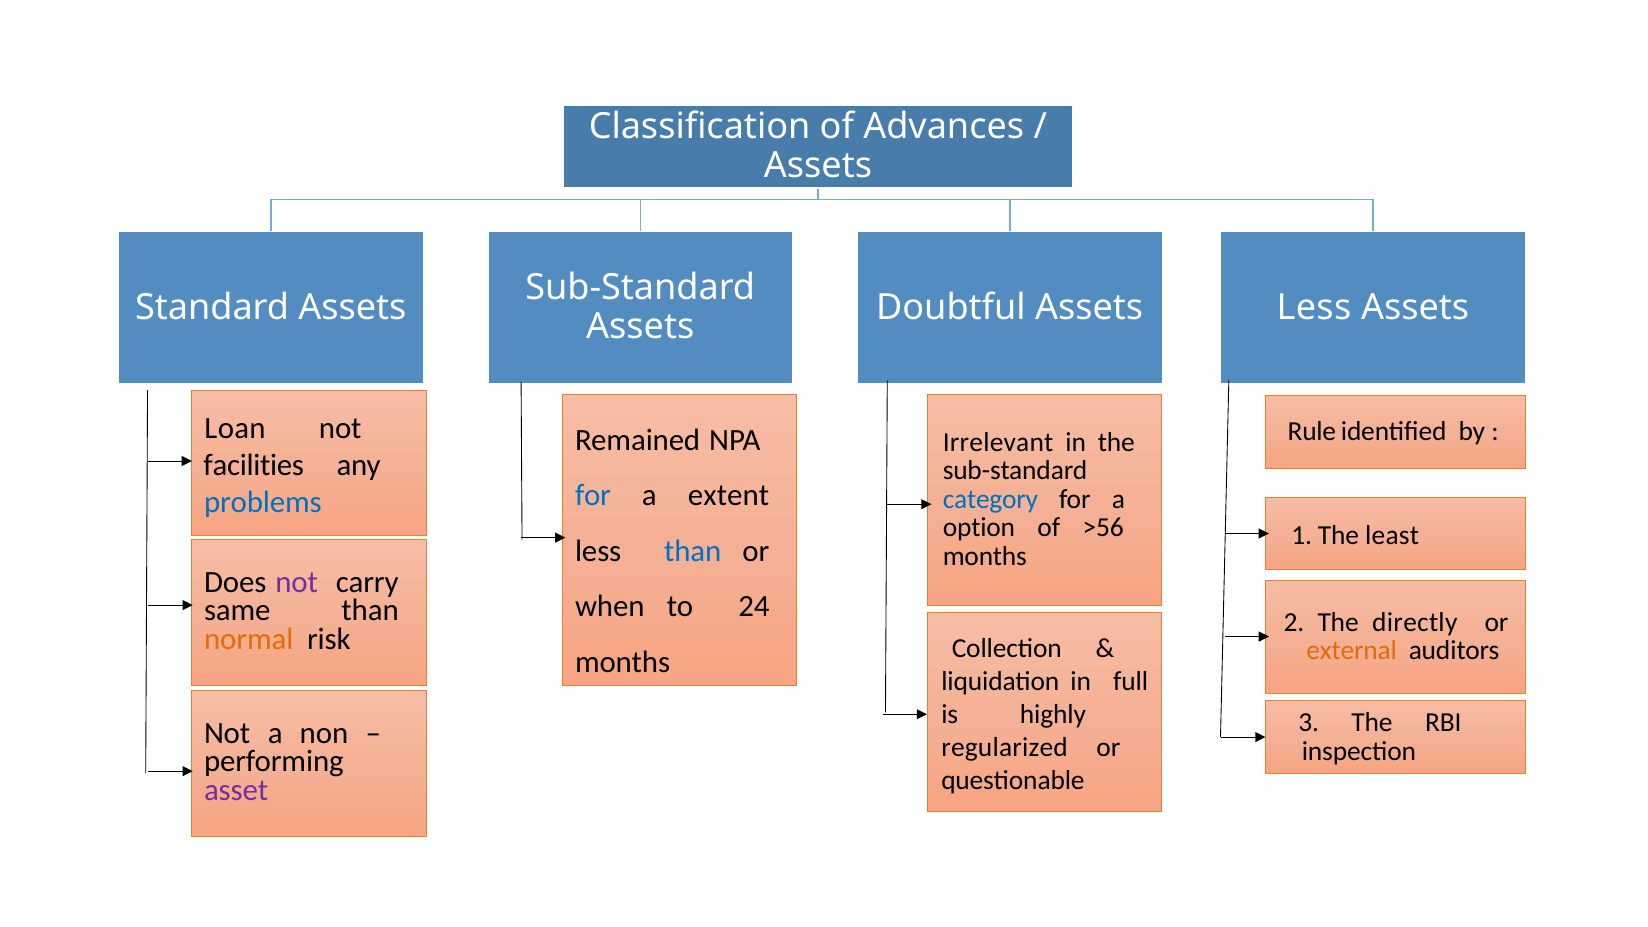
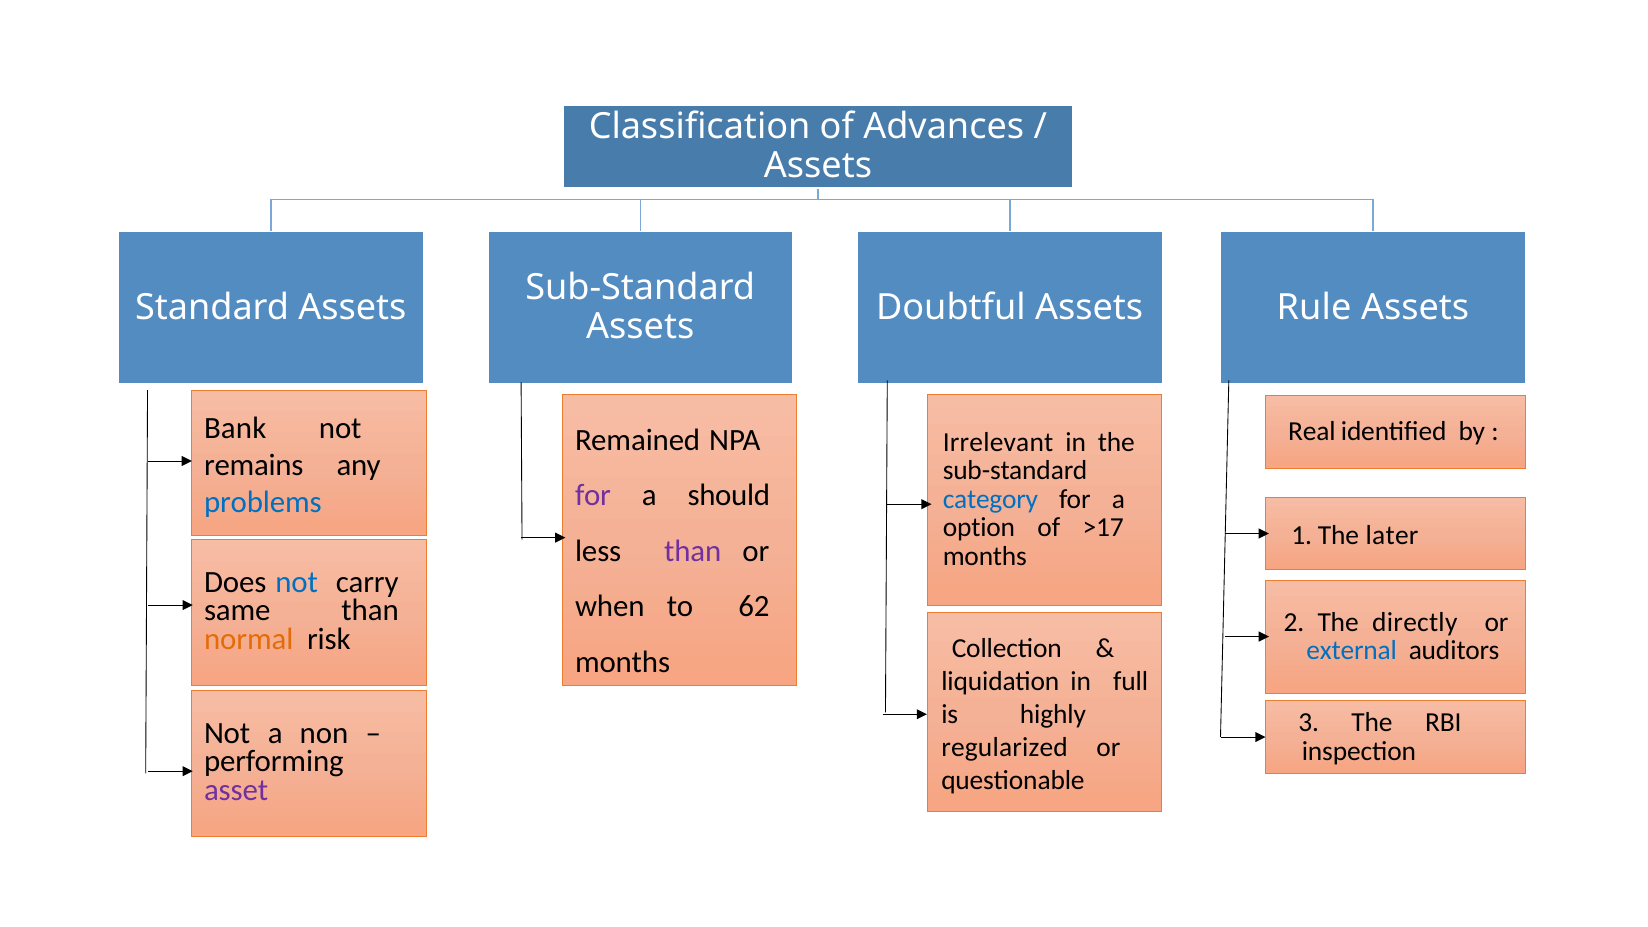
Less at (1314, 308): Less -> Rule
Loan: Loan -> Bank
Rule: Rule -> Real
facilities: facilities -> remains
for at (593, 495) colour: blue -> purple
extent: extent -> should
>56: >56 -> >17
least: least -> later
than at (693, 551) colour: blue -> purple
not at (297, 582) colour: purple -> blue
24: 24 -> 62
external colour: orange -> blue
